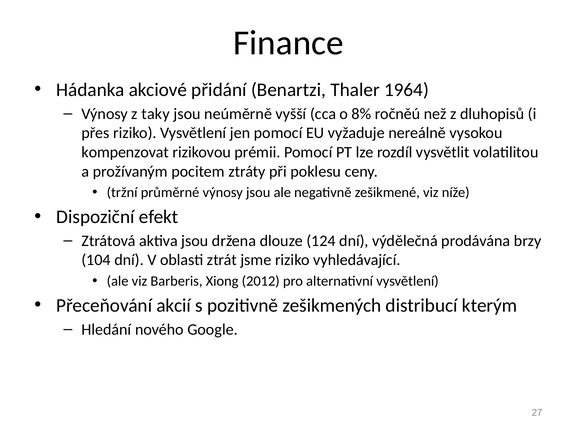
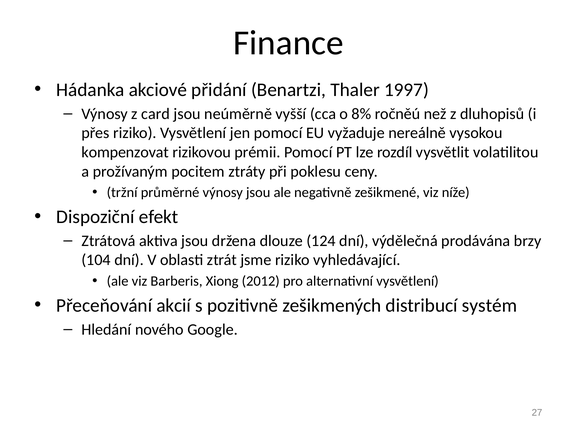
1964: 1964 -> 1997
taky: taky -> card
kterým: kterým -> systém
